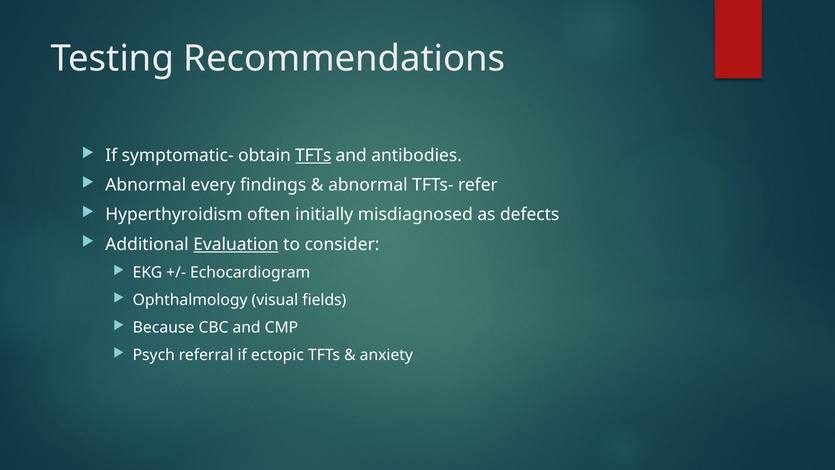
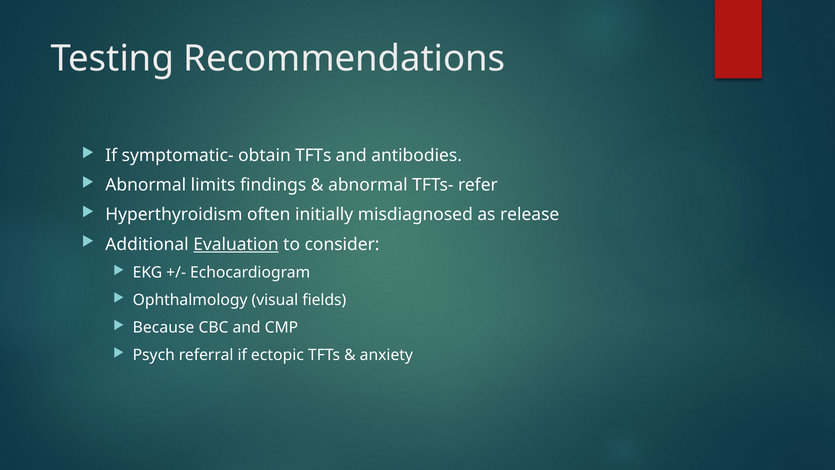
TFTs at (313, 155) underline: present -> none
every: every -> limits
defects: defects -> release
